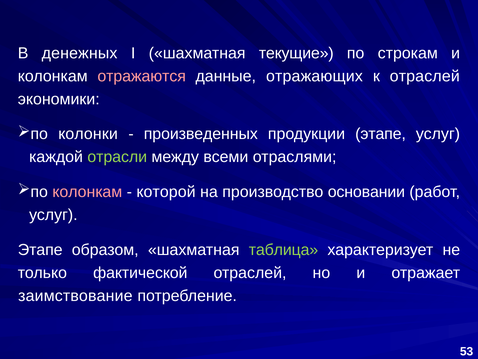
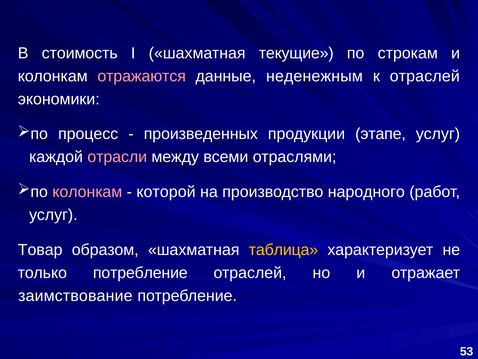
денежных: денежных -> стоимость
отражающих: отражающих -> неденежным
колонки: колонки -> процесс
отрасли colour: light green -> pink
основании: основании -> народного
Этапе at (40, 249): Этапе -> Товар
таблица colour: light green -> yellow
только фактической: фактической -> потребление
